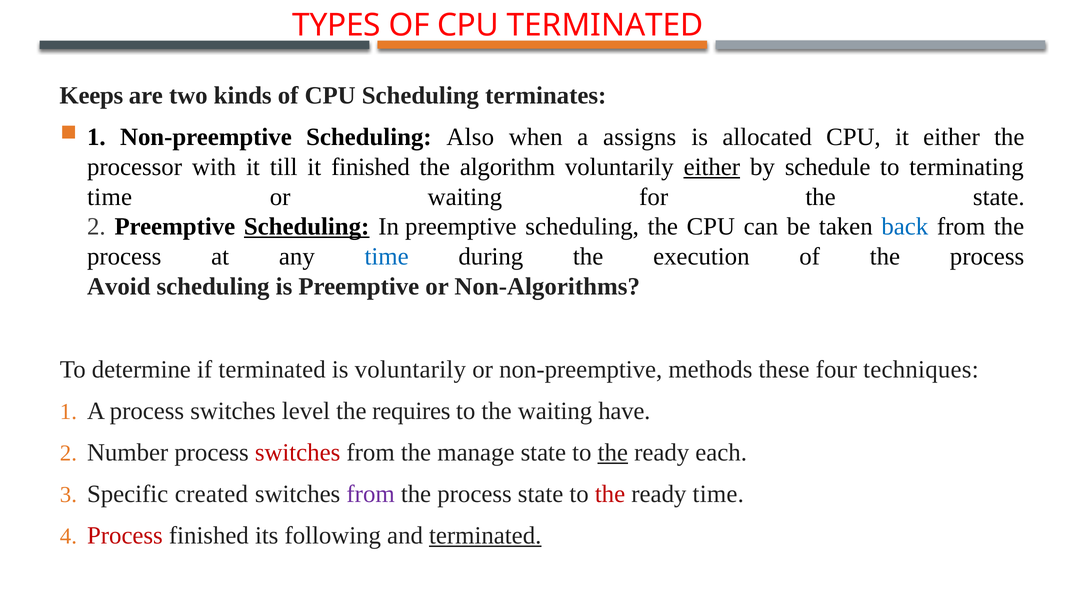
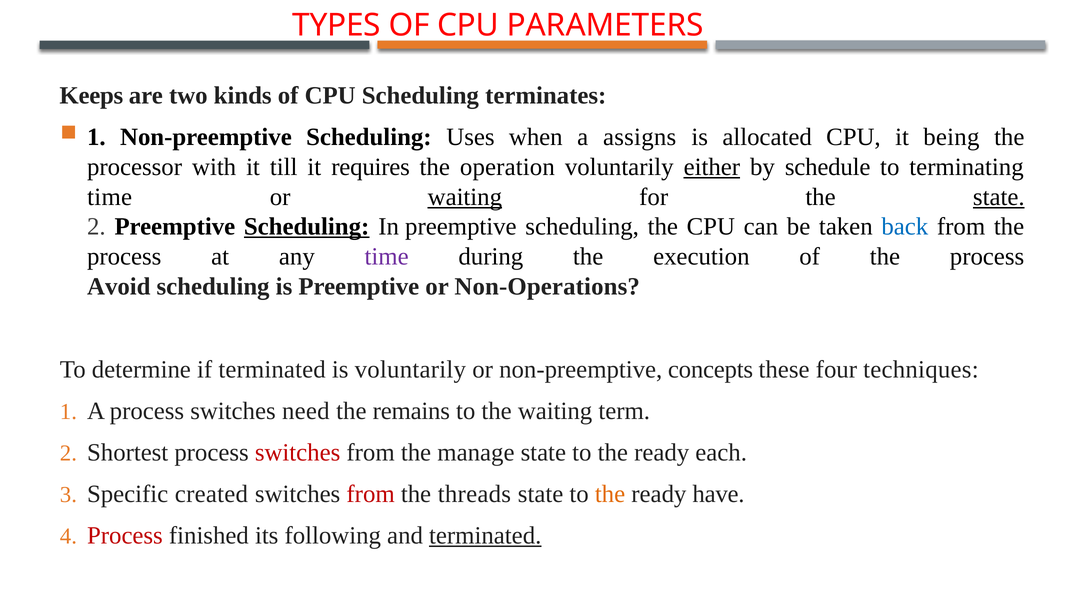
CPU TERMINATED: TERMINATED -> PARAMETERS
Also: Also -> Uses
it either: either -> being
it finished: finished -> requires
algorithm: algorithm -> operation
waiting at (465, 197) underline: none -> present
state at (999, 197) underline: none -> present
time at (387, 257) colour: blue -> purple
Non-Algorithms: Non-Algorithms -> Non-Operations
methods: methods -> concepts
level: level -> need
requires: requires -> remains
have: have -> term
Number: Number -> Shortest
the at (613, 453) underline: present -> none
from at (371, 494) colour: purple -> red
process at (475, 494): process -> threads
the at (610, 494) colour: red -> orange
ready time: time -> have
